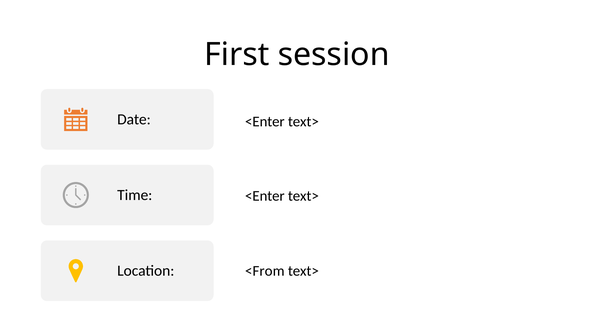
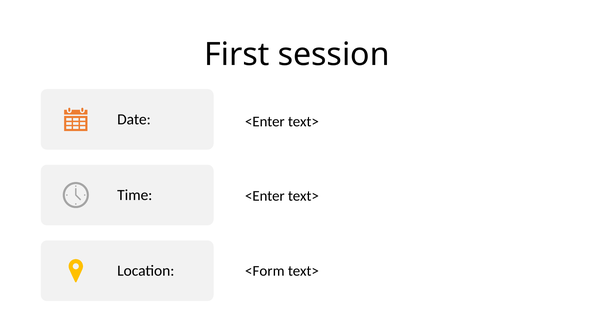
<From: <From -> <Form
